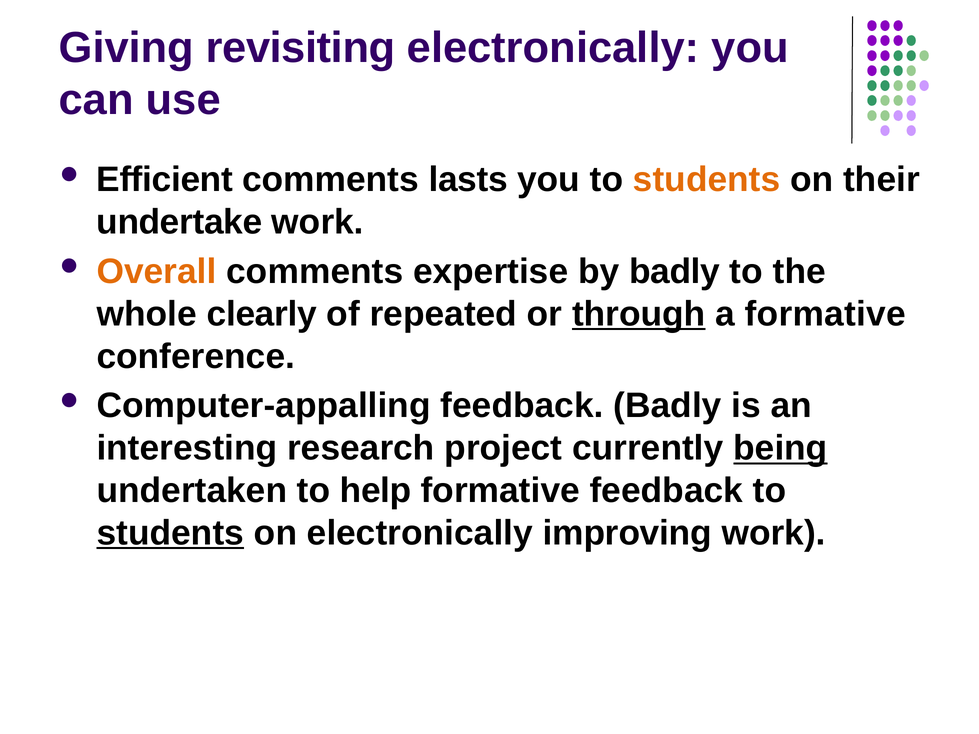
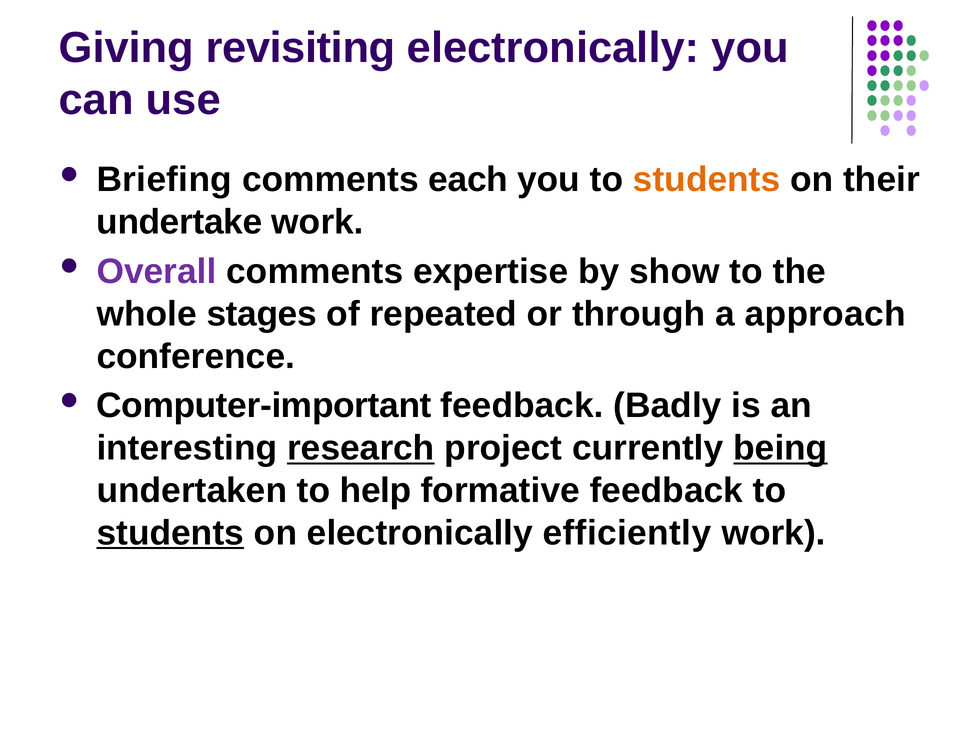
Efficient: Efficient -> Briefing
lasts: lasts -> each
Overall colour: orange -> purple
by badly: badly -> show
clearly: clearly -> stages
through underline: present -> none
a formative: formative -> approach
Computer-appalling: Computer-appalling -> Computer-important
research underline: none -> present
improving: improving -> efficiently
